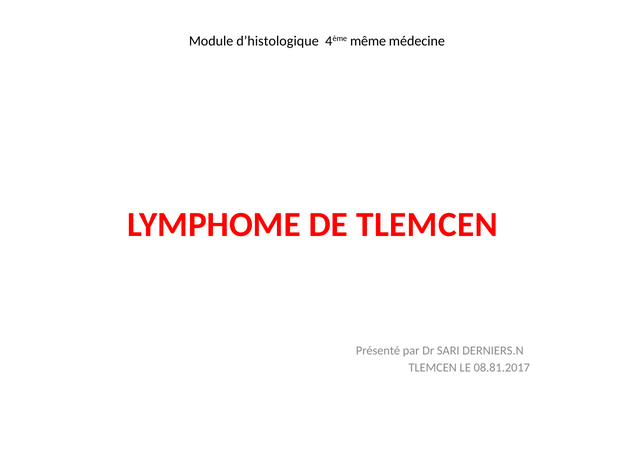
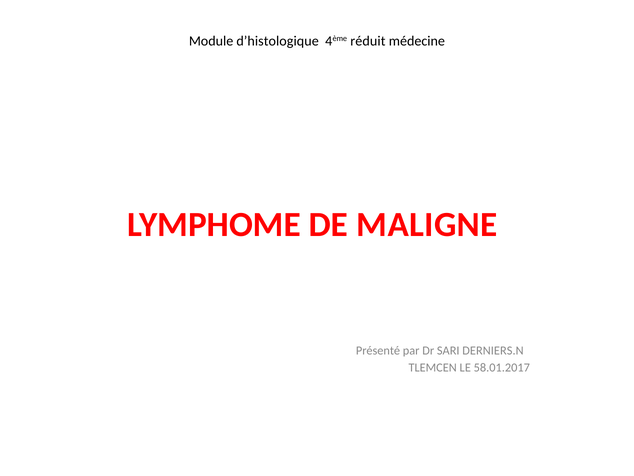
même: même -> réduit
DE TLEMCEN: TLEMCEN -> MALIGNE
08.81.2017: 08.81.2017 -> 58.01.2017
